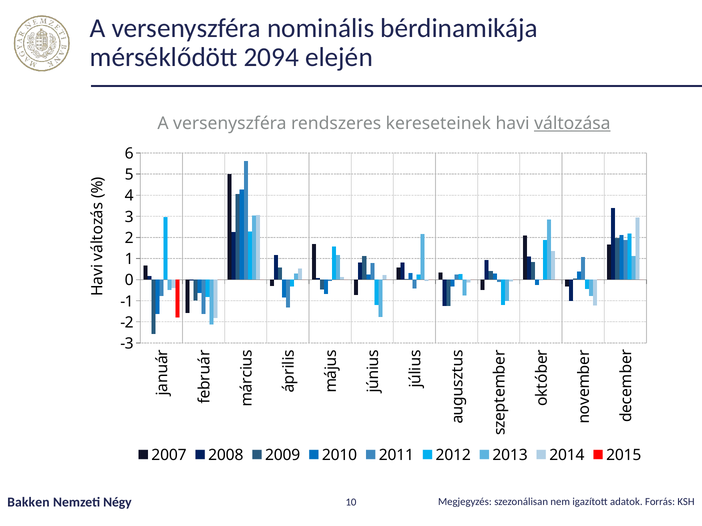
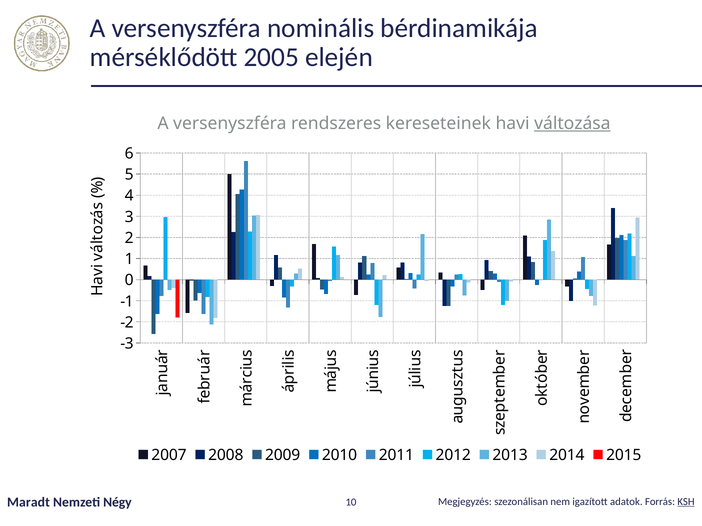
2094: 2094 -> 2005
Bakken: Bakken -> Maradt
KSH underline: none -> present
